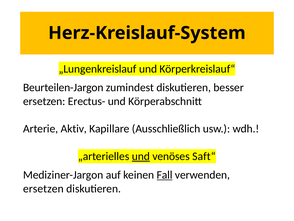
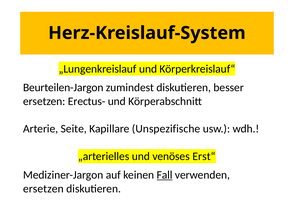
Aktiv: Aktiv -> Seite
Ausschließlich: Ausschließlich -> Unspezifische
und at (141, 156) underline: present -> none
Saft“: Saft“ -> Erst“
